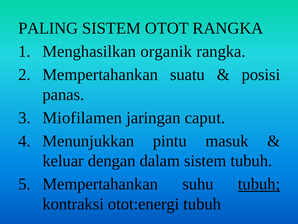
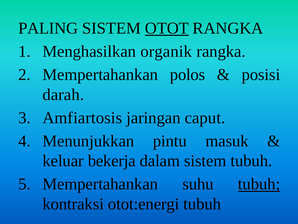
OTOT underline: none -> present
suatu: suatu -> polos
panas: panas -> darah
Miofilamen: Miofilamen -> Amfiartosis
dengan: dengan -> bekerja
